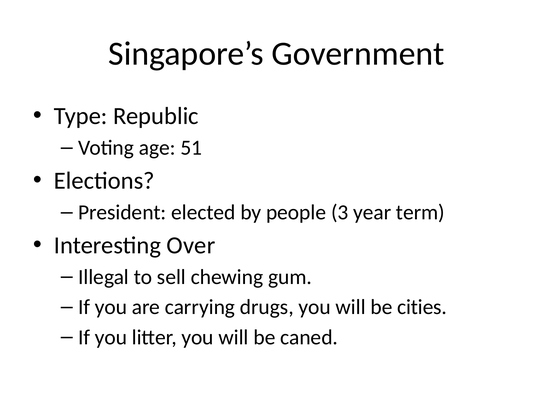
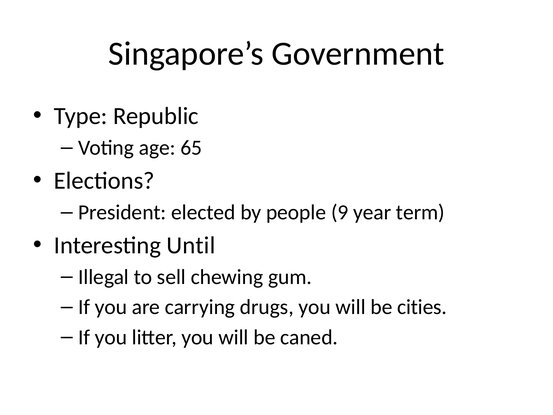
51: 51 -> 65
3: 3 -> 9
Over: Over -> Until
